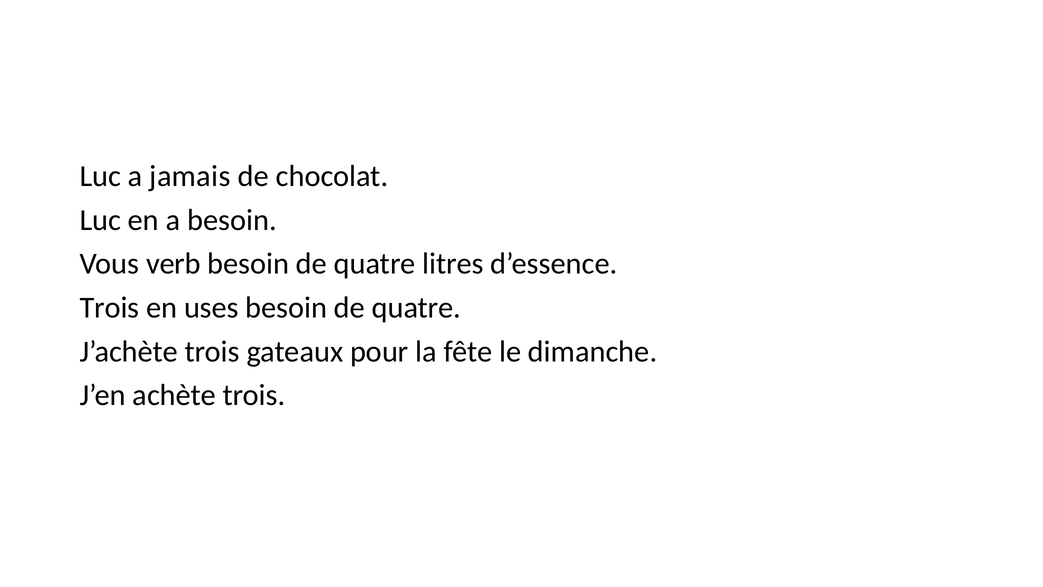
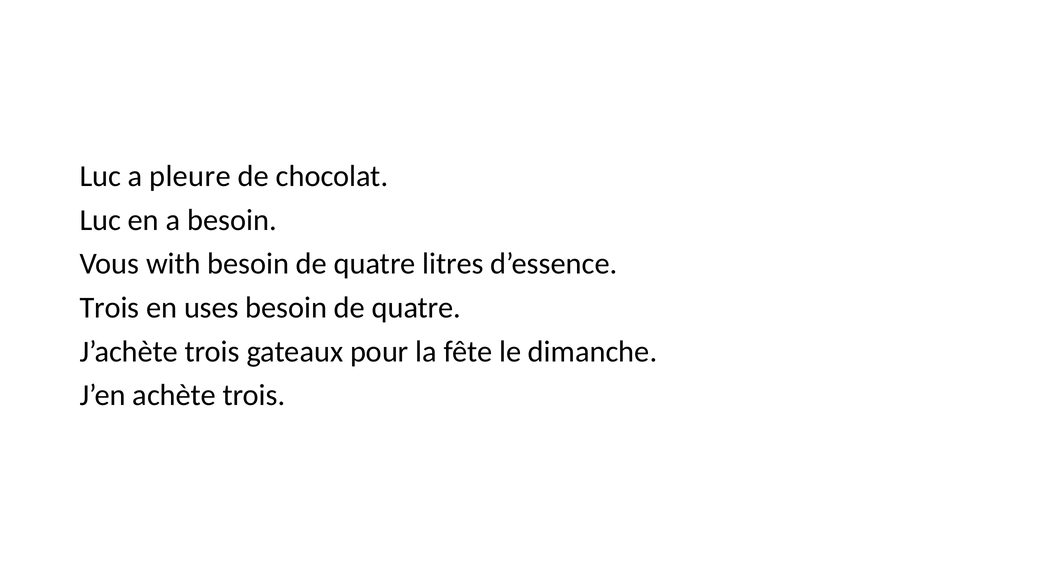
jamais: jamais -> pleure
verb: verb -> with
